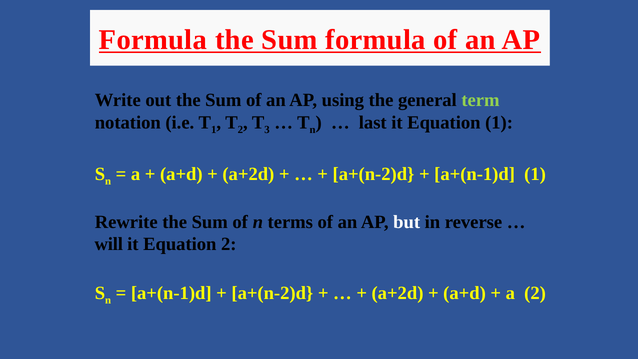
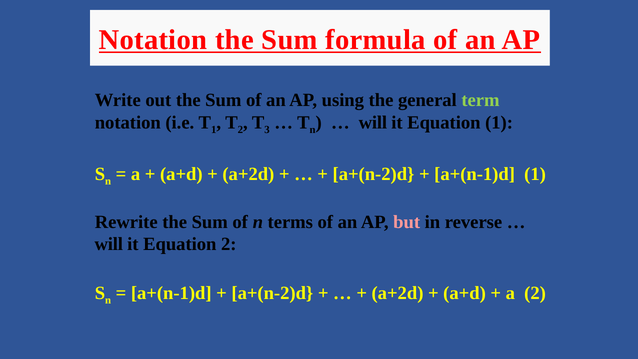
Formula at (153, 40): Formula -> Notation
last at (373, 122): last -> will
but colour: white -> pink
